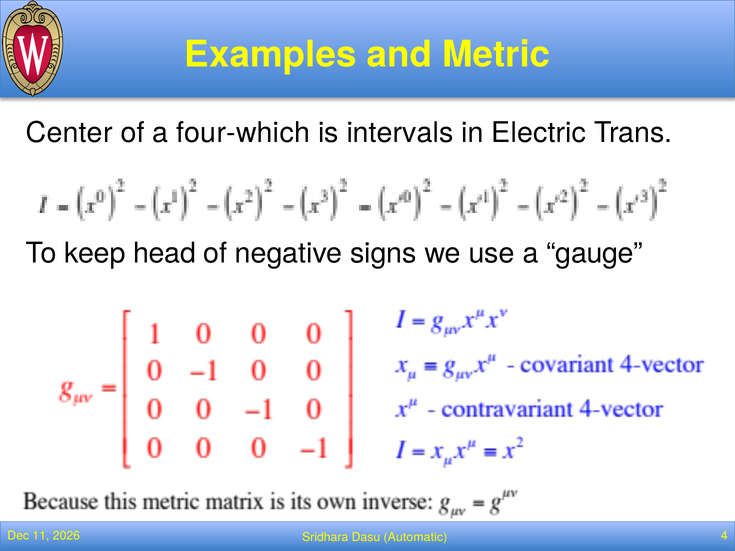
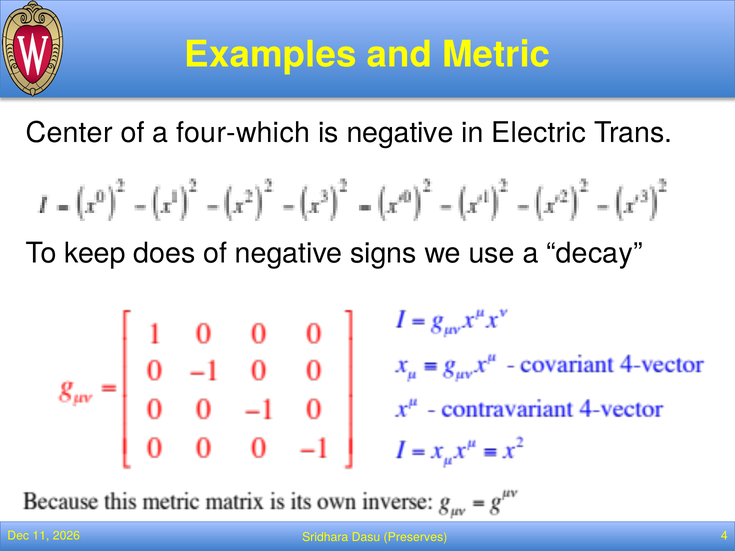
is intervals: intervals -> negative
head: head -> does
gauge: gauge -> decay
Automatic: Automatic -> Preserves
